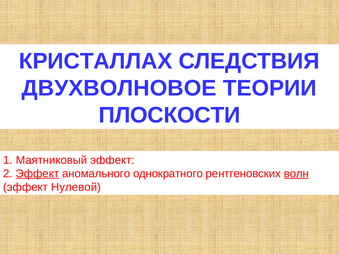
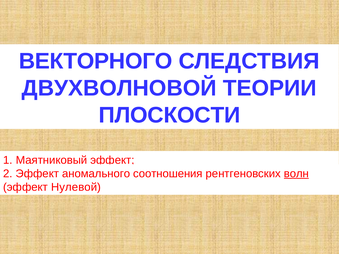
КРИСТАЛЛАХ: КРИСТАЛЛАХ -> ВЕКТОРНОГО
ДВУХВОЛНОВОЕ: ДВУХВОЛНОВОЕ -> ДВУХВОЛНОВОЙ
Эффект at (37, 174) underline: present -> none
однократного: однократного -> соотношения
